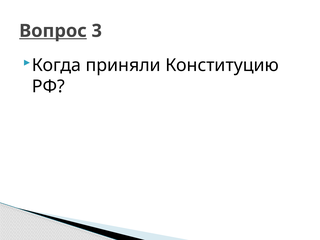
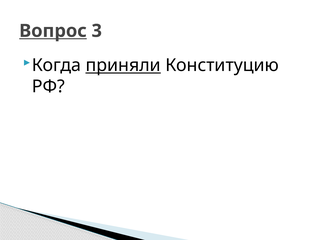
приняли underline: none -> present
